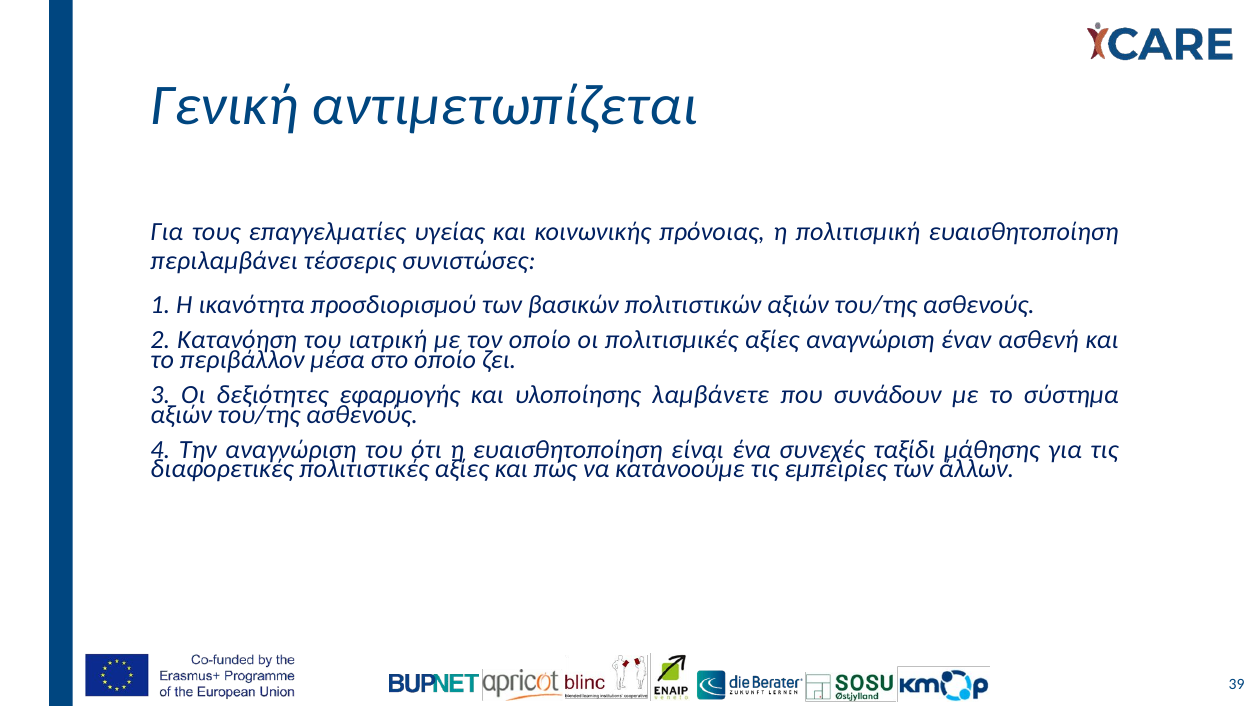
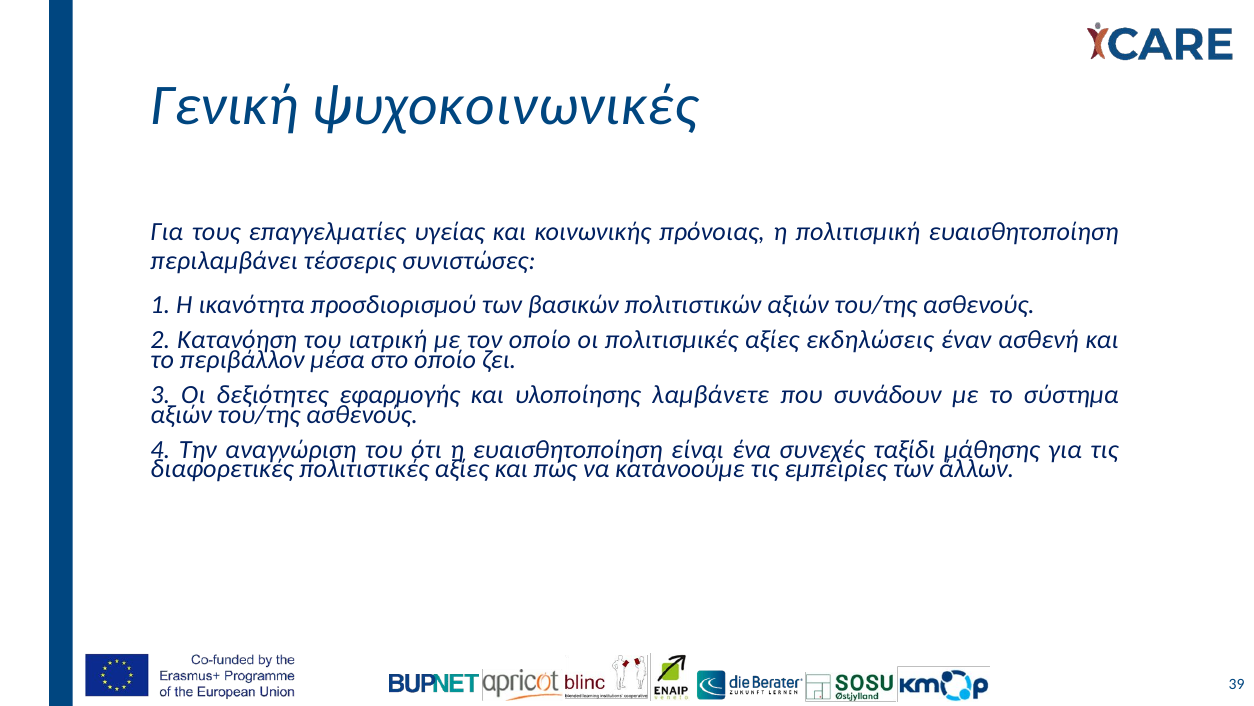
αντιμετωπίζεται: αντιμετωπίζεται -> ψυχοκοινωνικές
αξίες αναγνώριση: αναγνώριση -> εκδηλώσεις
